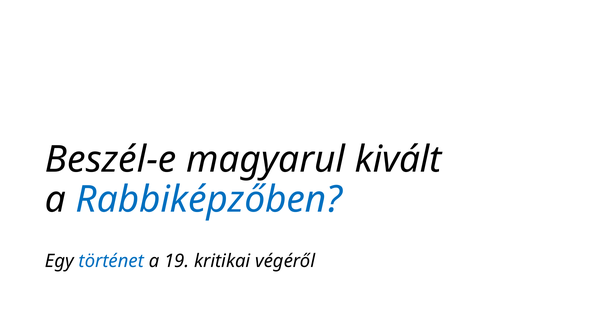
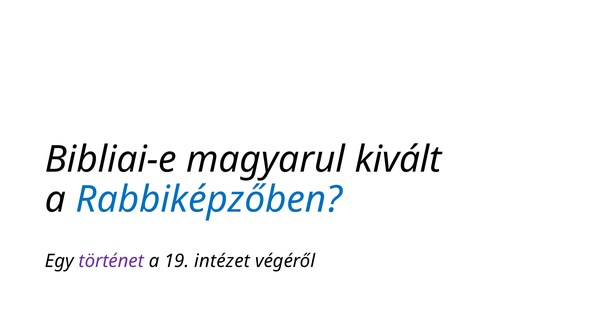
Beszél-e: Beszél-e -> Bibliai-e
történet colour: blue -> purple
kritikai: kritikai -> intézet
